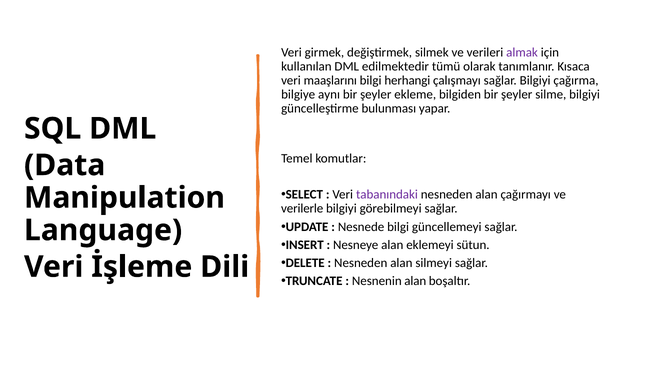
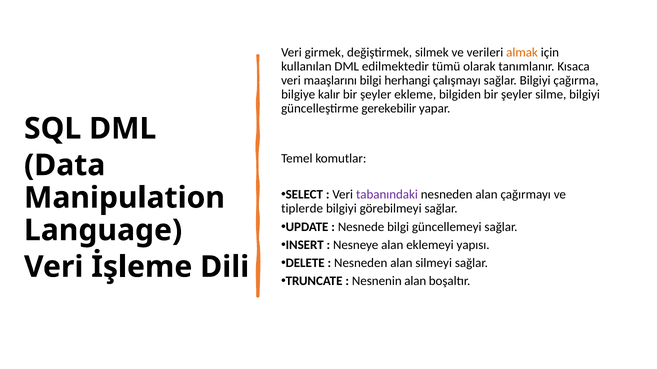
almak colour: purple -> orange
aynı: aynı -> kalır
bulunması: bulunması -> gerekebilir
verilerle: verilerle -> tiplerde
sütun: sütun -> yapısı
